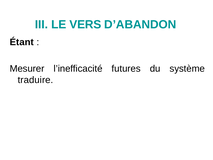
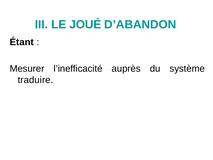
VERS: VERS -> JOUÉ
futures: futures -> auprès
